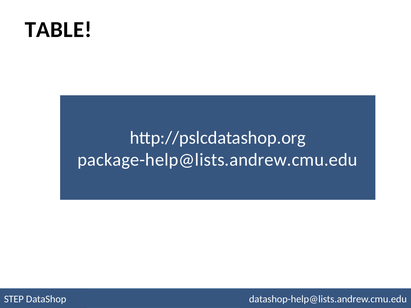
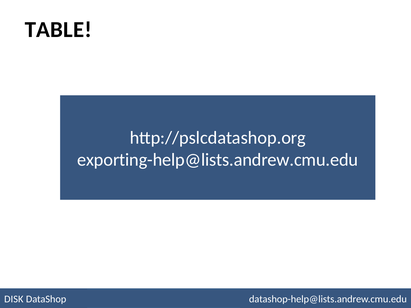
package-help@lists.andrew.cmu.edu: package-help@lists.andrew.cmu.edu -> exporting-help@lists.andrew.cmu.edu
STEP: STEP -> DISK
